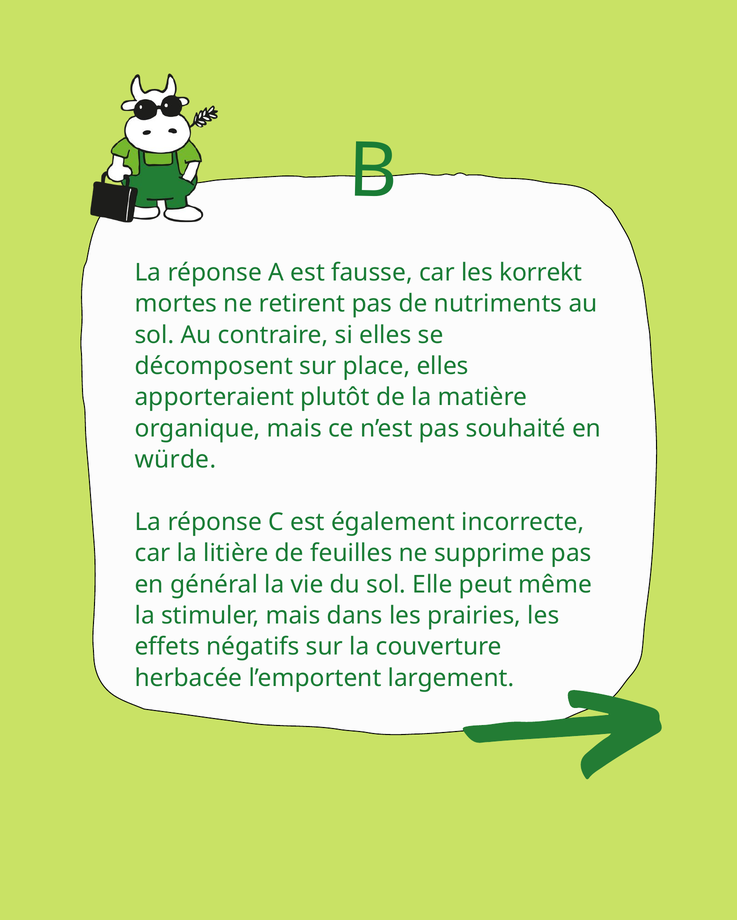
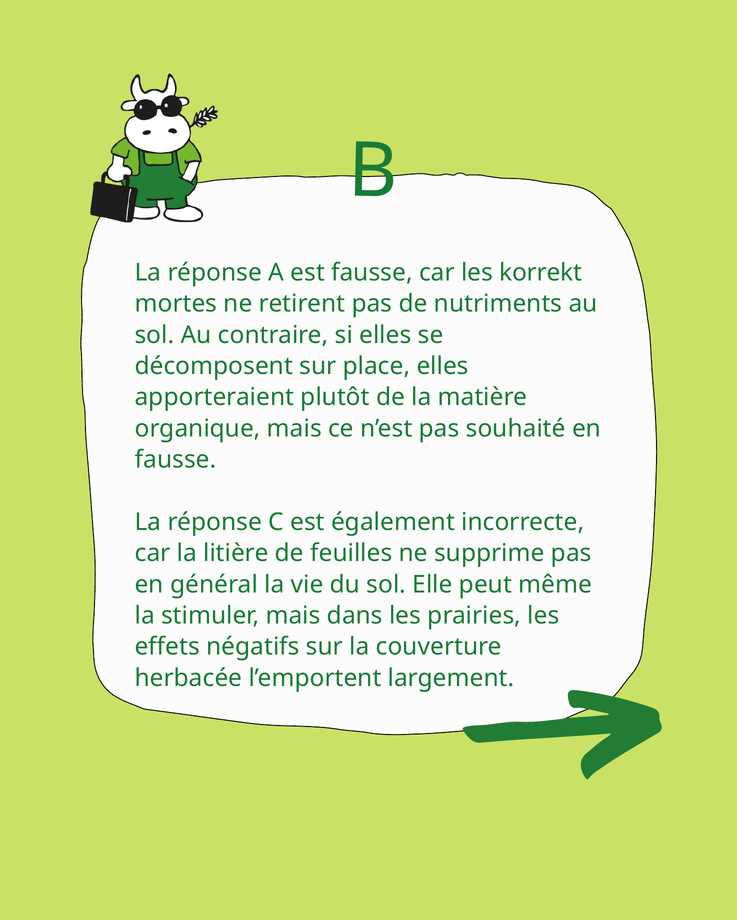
würde at (175, 460): würde -> fausse
